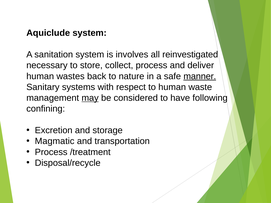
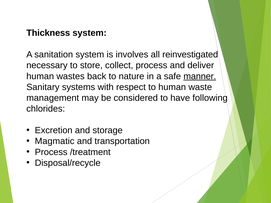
Aquiclude: Aquiclude -> Thickness
may underline: present -> none
confining: confining -> chlorides
